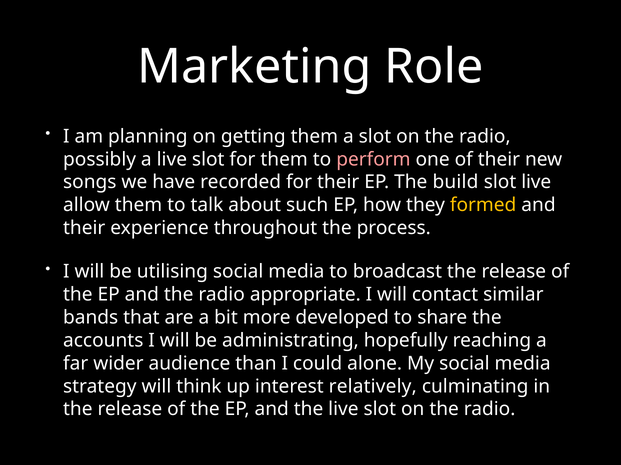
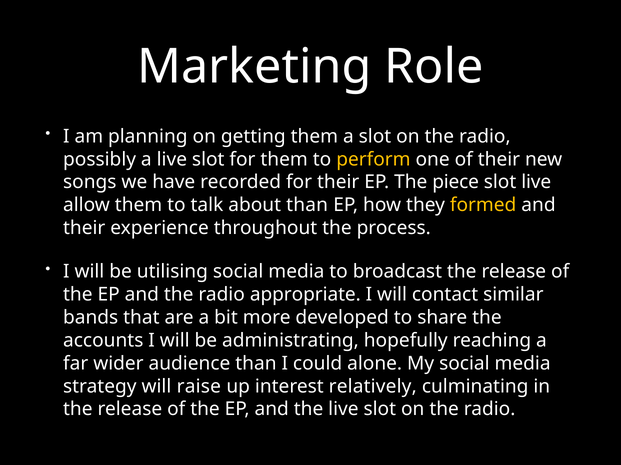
perform colour: pink -> yellow
build: build -> piece
about such: such -> than
think: think -> raise
